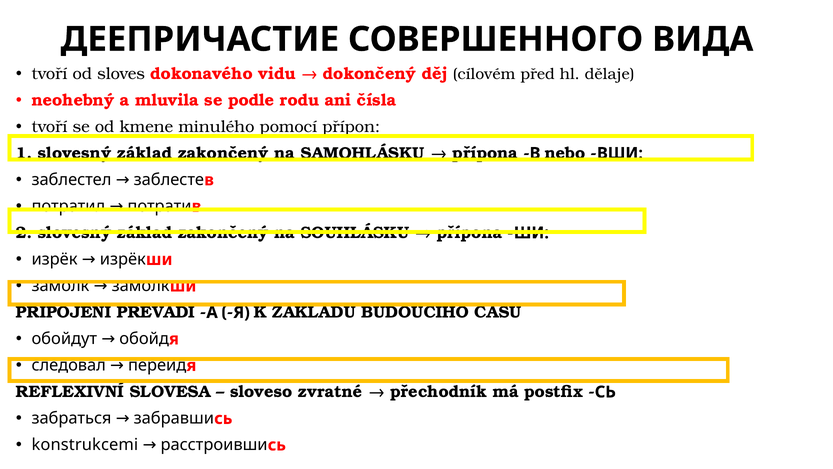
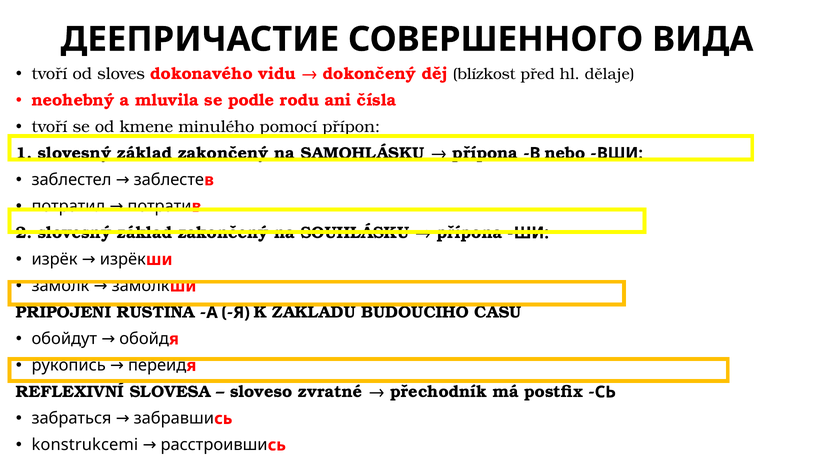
cílovém: cílovém -> blízkost
PŘEVÁDÍ: PŘEVÁDÍ -> RUŠTINA
следовал: следовал -> рукопись
